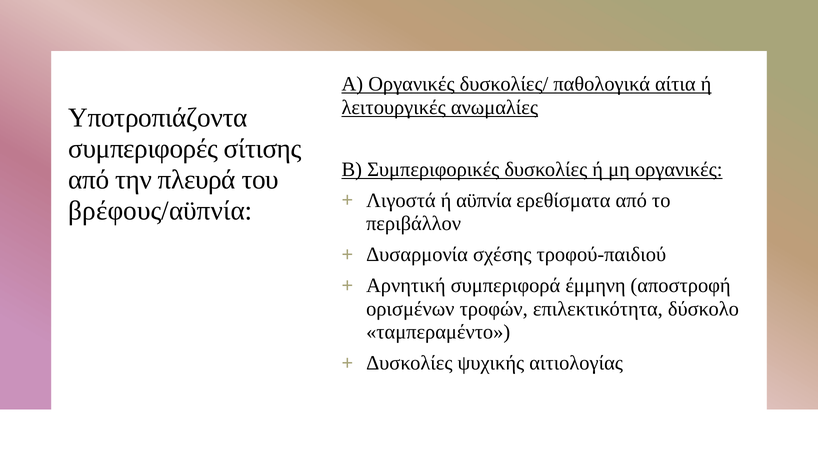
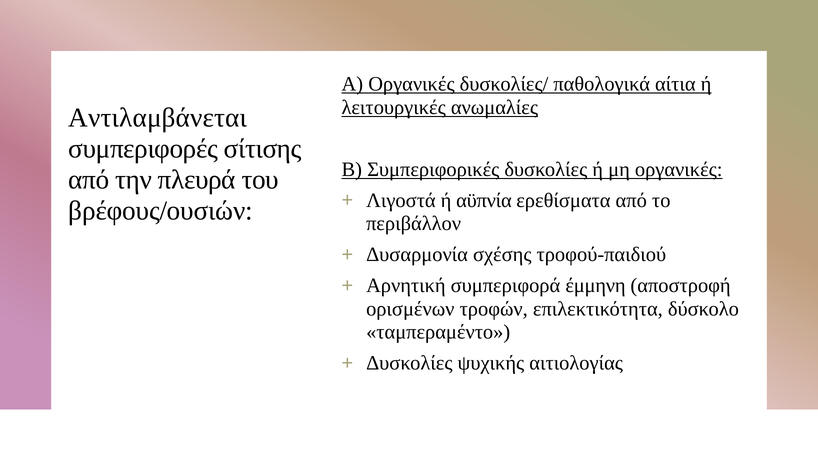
Υποτροπιάζοντα: Υποτροπιάζοντα -> Αντιλαμβάνεται
βρέφους/αϋπνία: βρέφους/αϋπνία -> βρέφους/ουσιών
